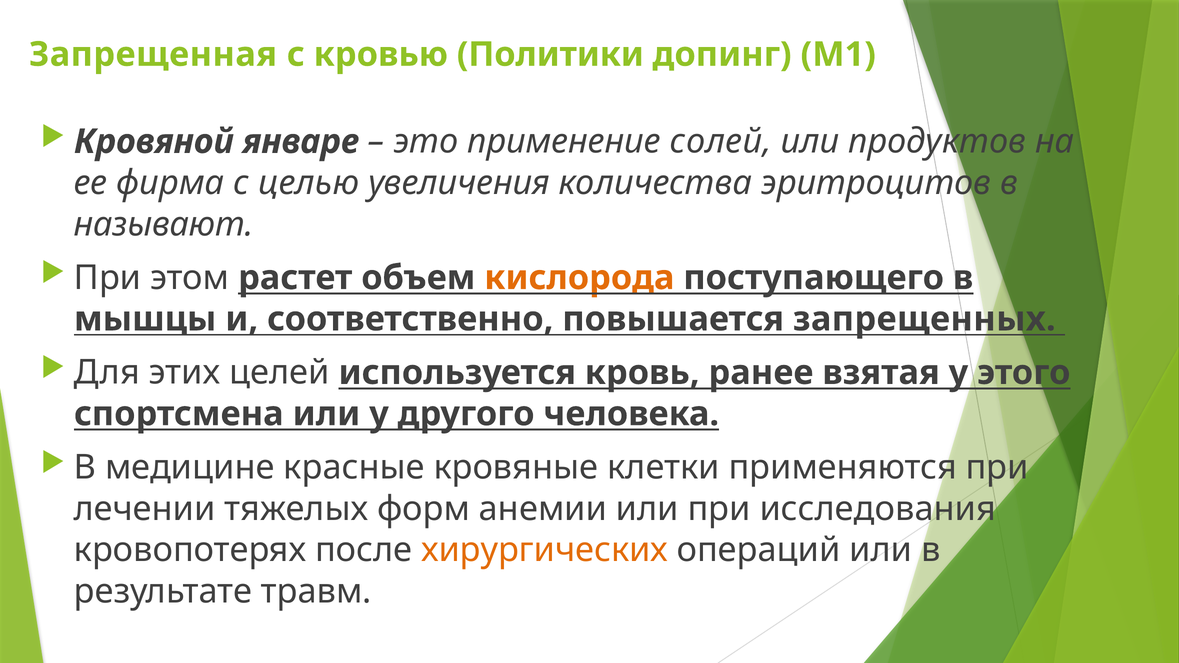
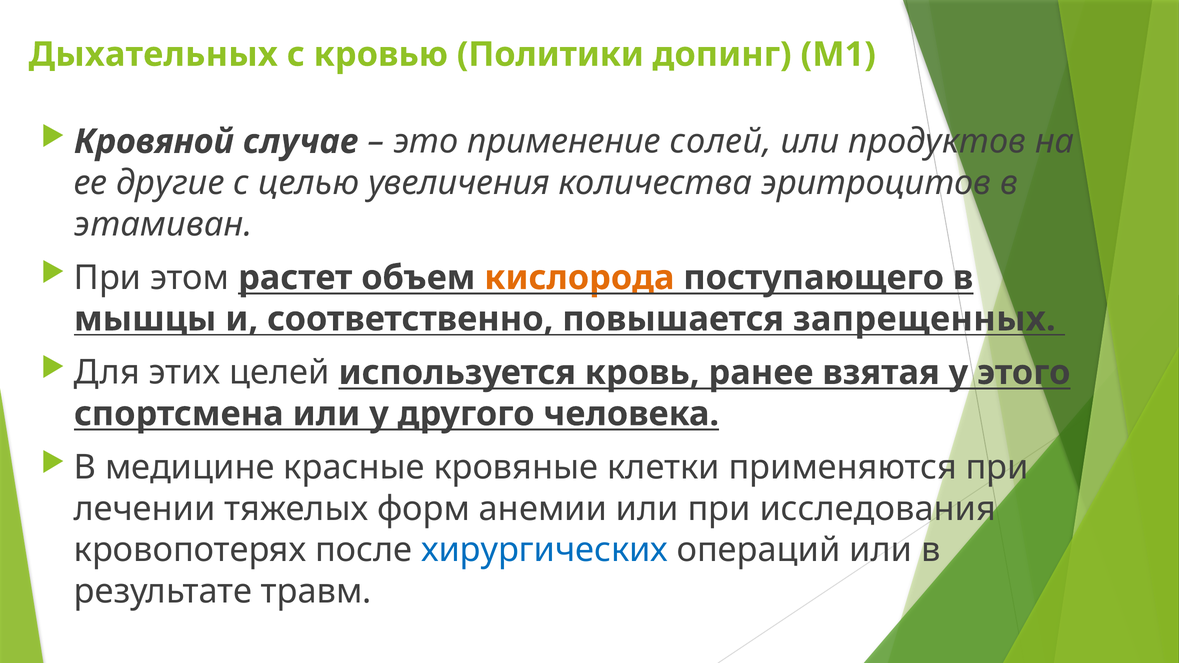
Запрещенная: Запрещенная -> Дыхательных
январе: январе -> случае
фирма: фирма -> другие
называют: называют -> этамиван
хирургических colour: orange -> blue
